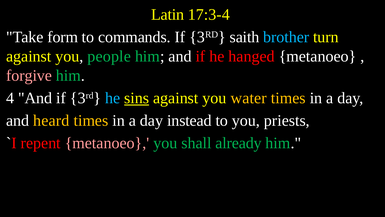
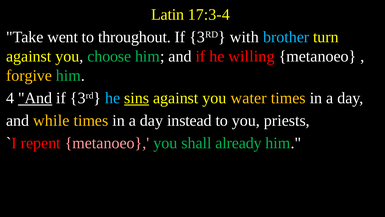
form: form -> went
commands: commands -> throughout
saith: saith -> with
people: people -> choose
hanged: hanged -> willing
forgive colour: pink -> yellow
And at (35, 98) underline: none -> present
heard: heard -> while
